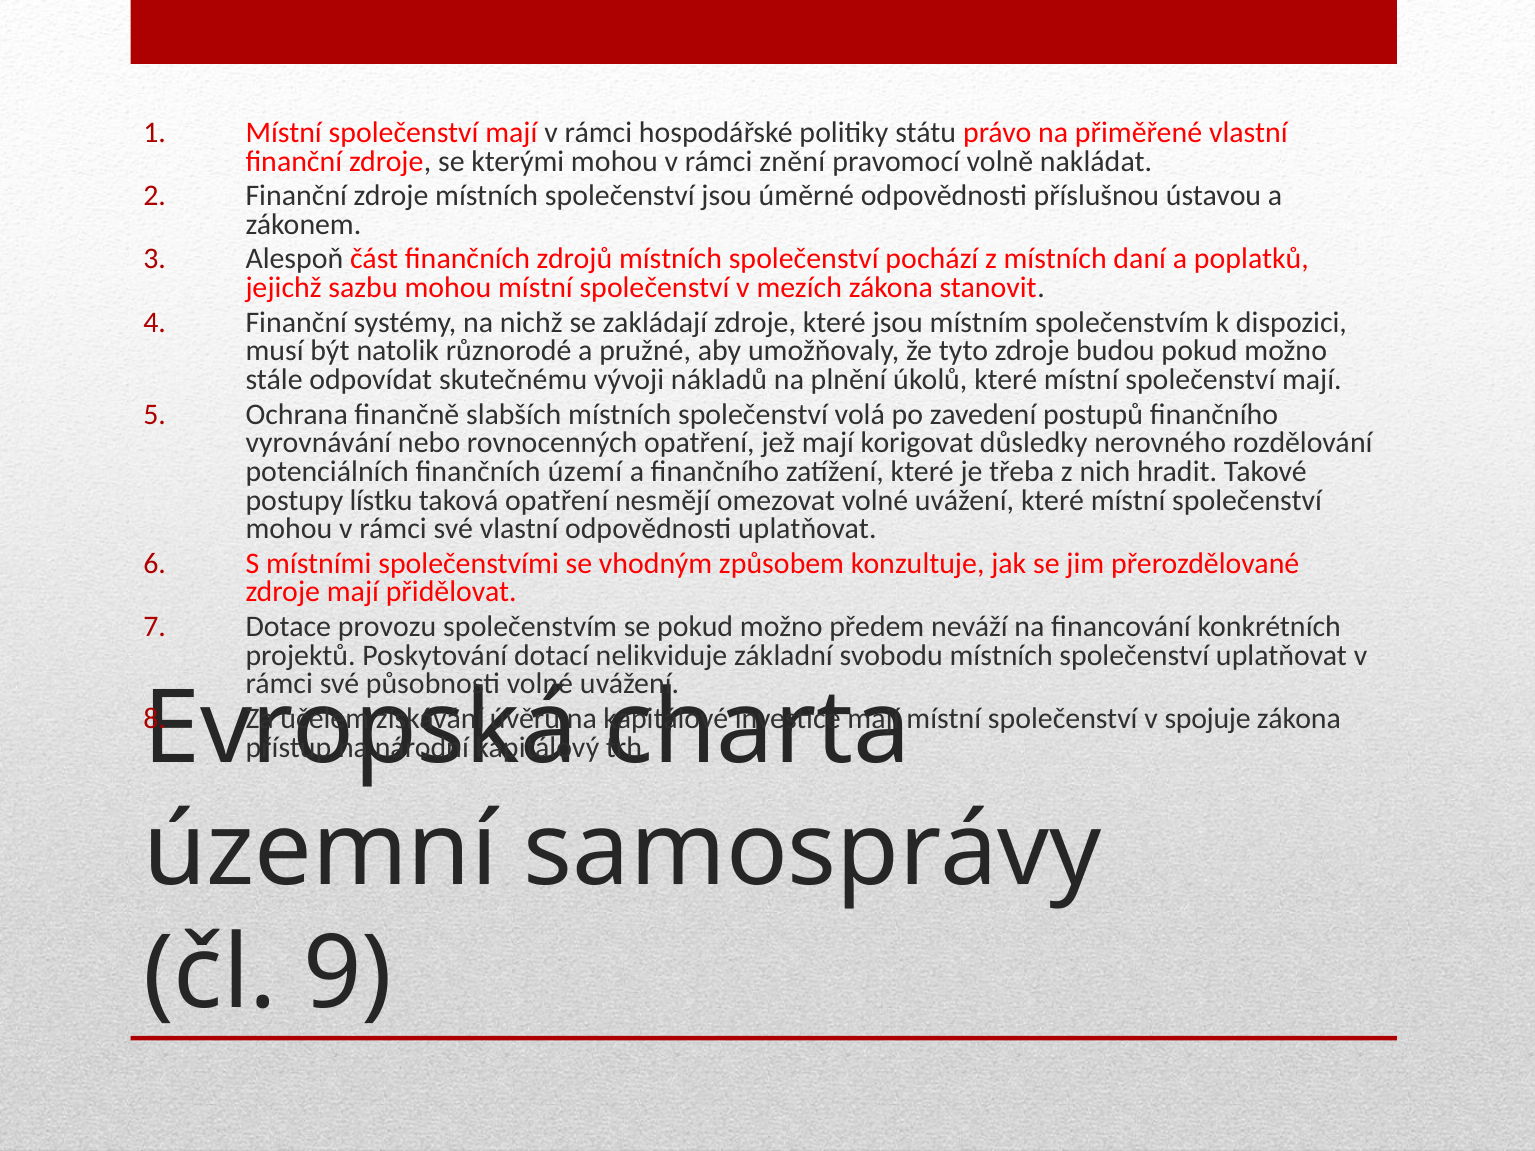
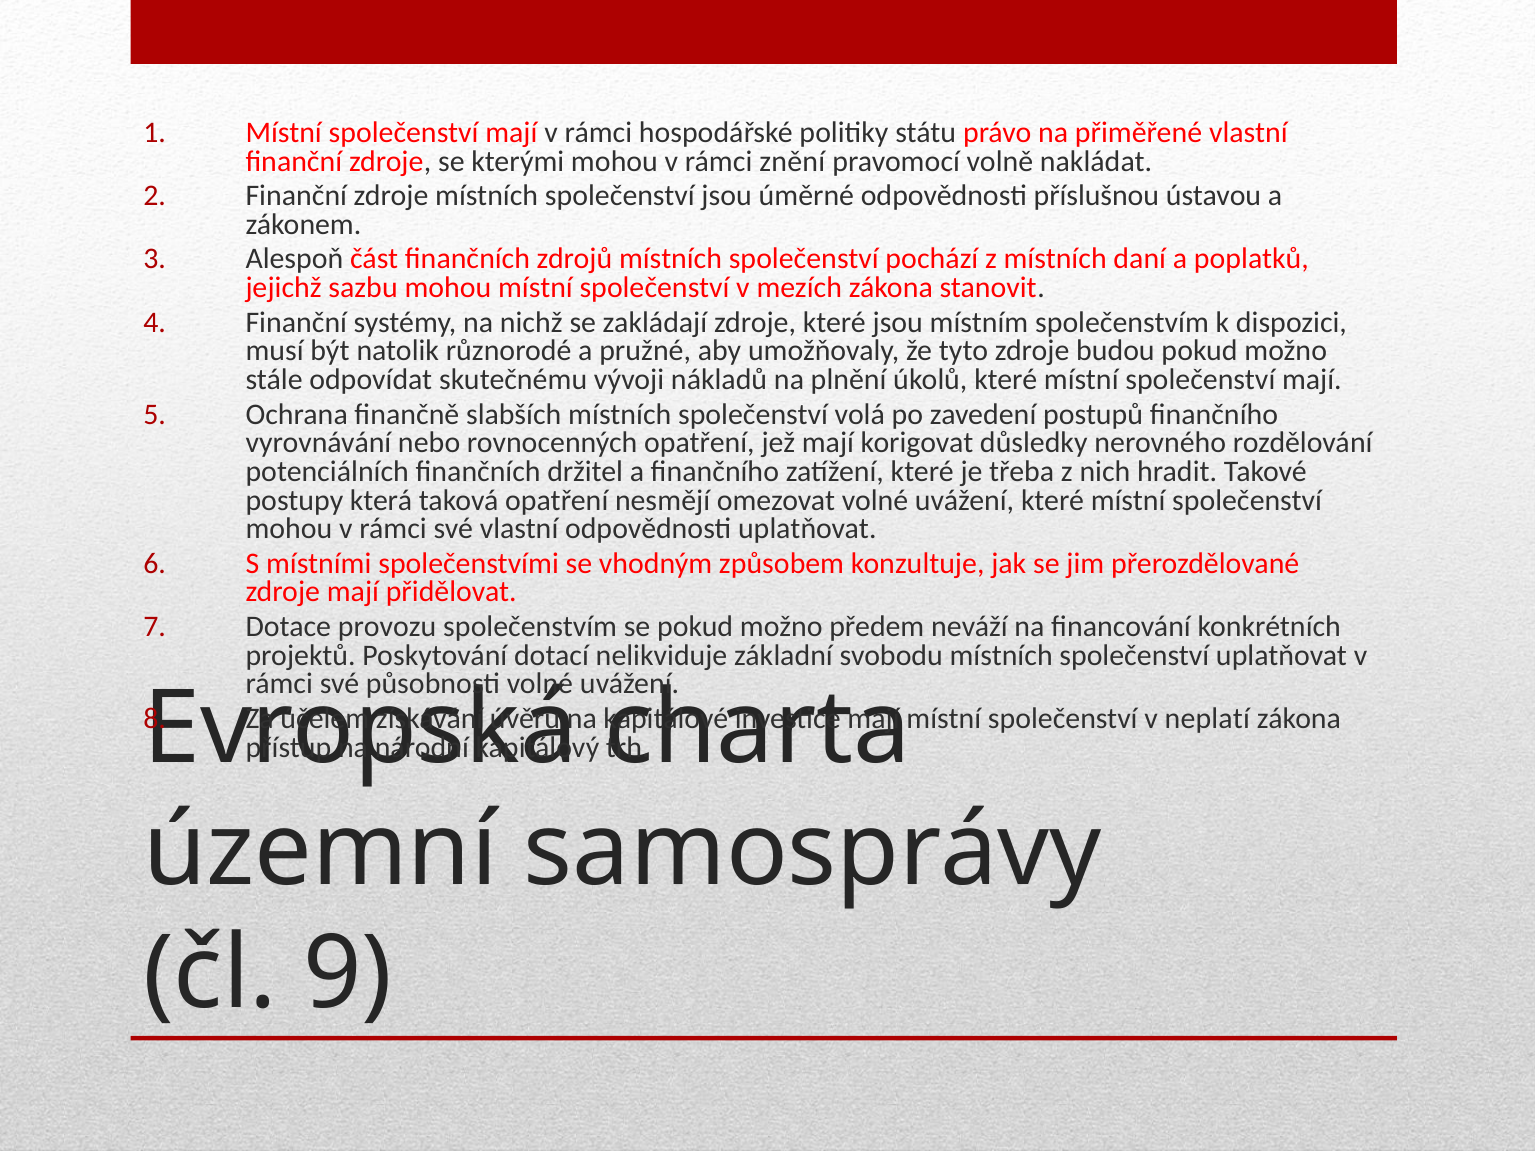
území: území -> držitel
lístku: lístku -> která
spojuje: spojuje -> neplatí
